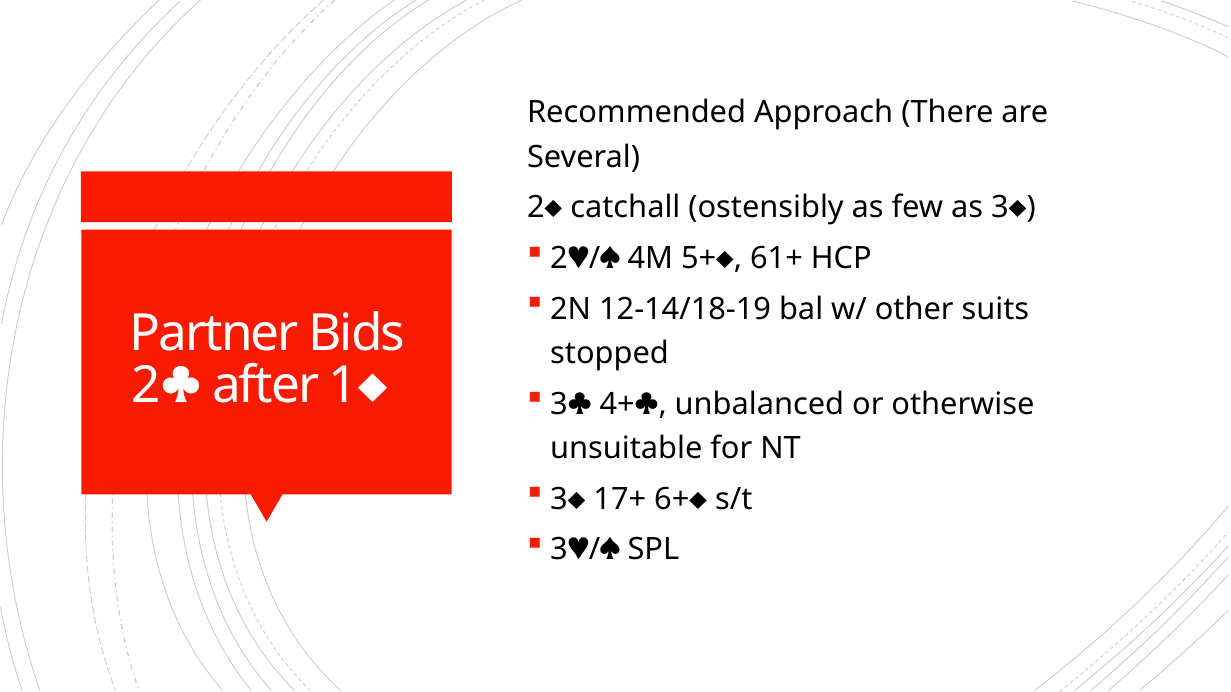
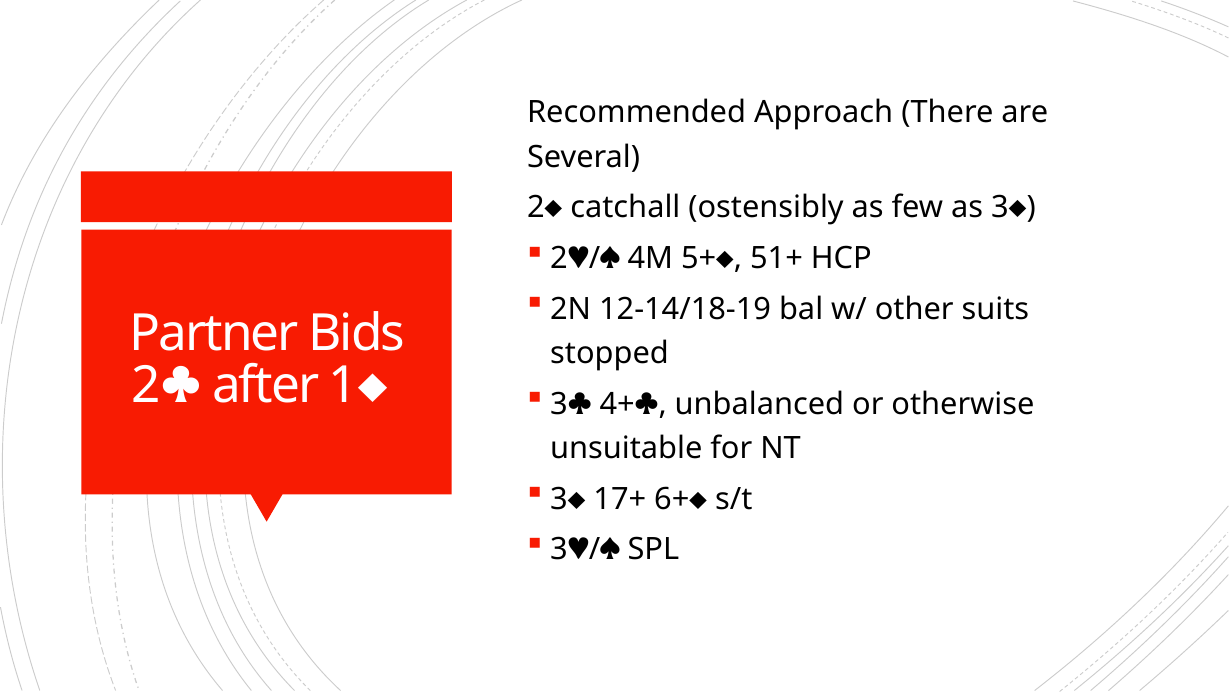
61+: 61+ -> 51+
